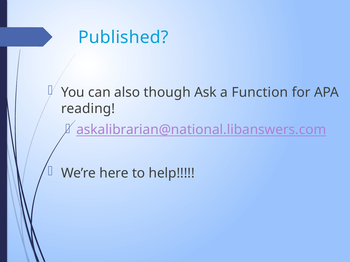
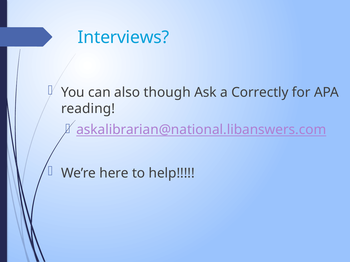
Published: Published -> Interviews
Function: Function -> Correctly
